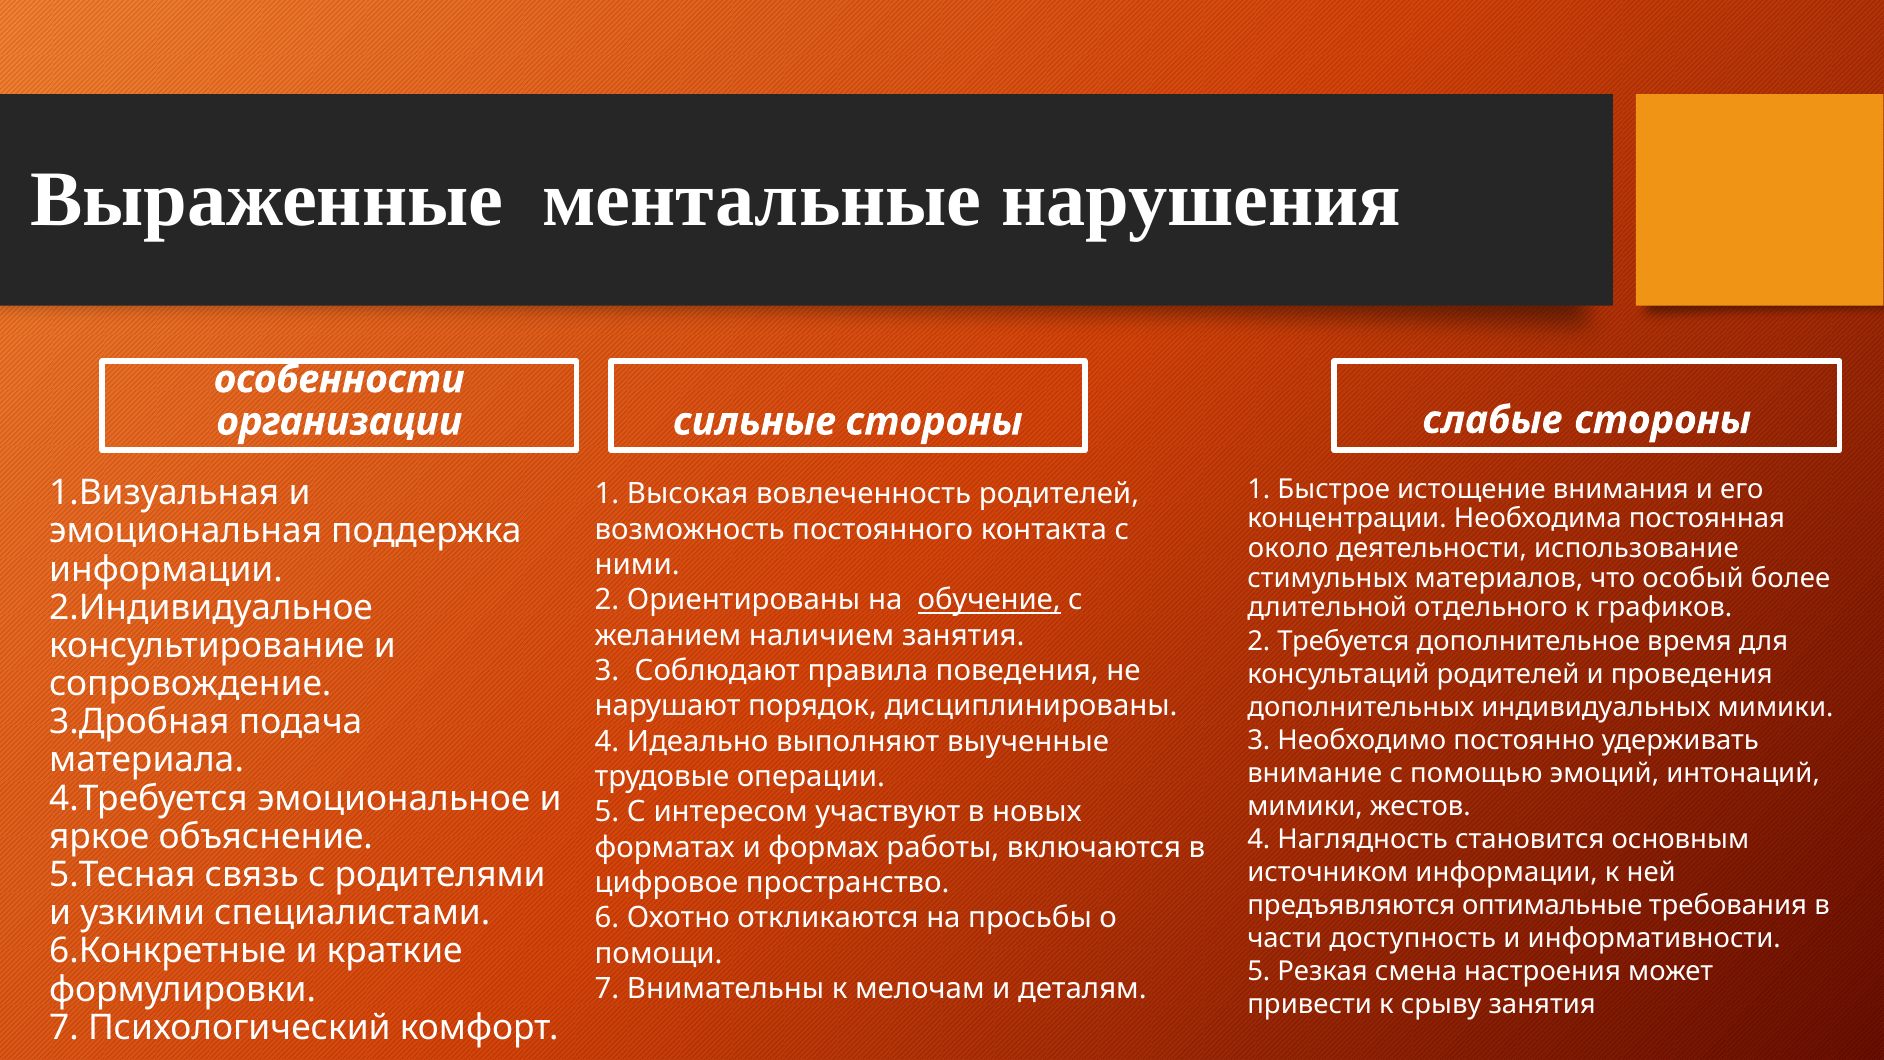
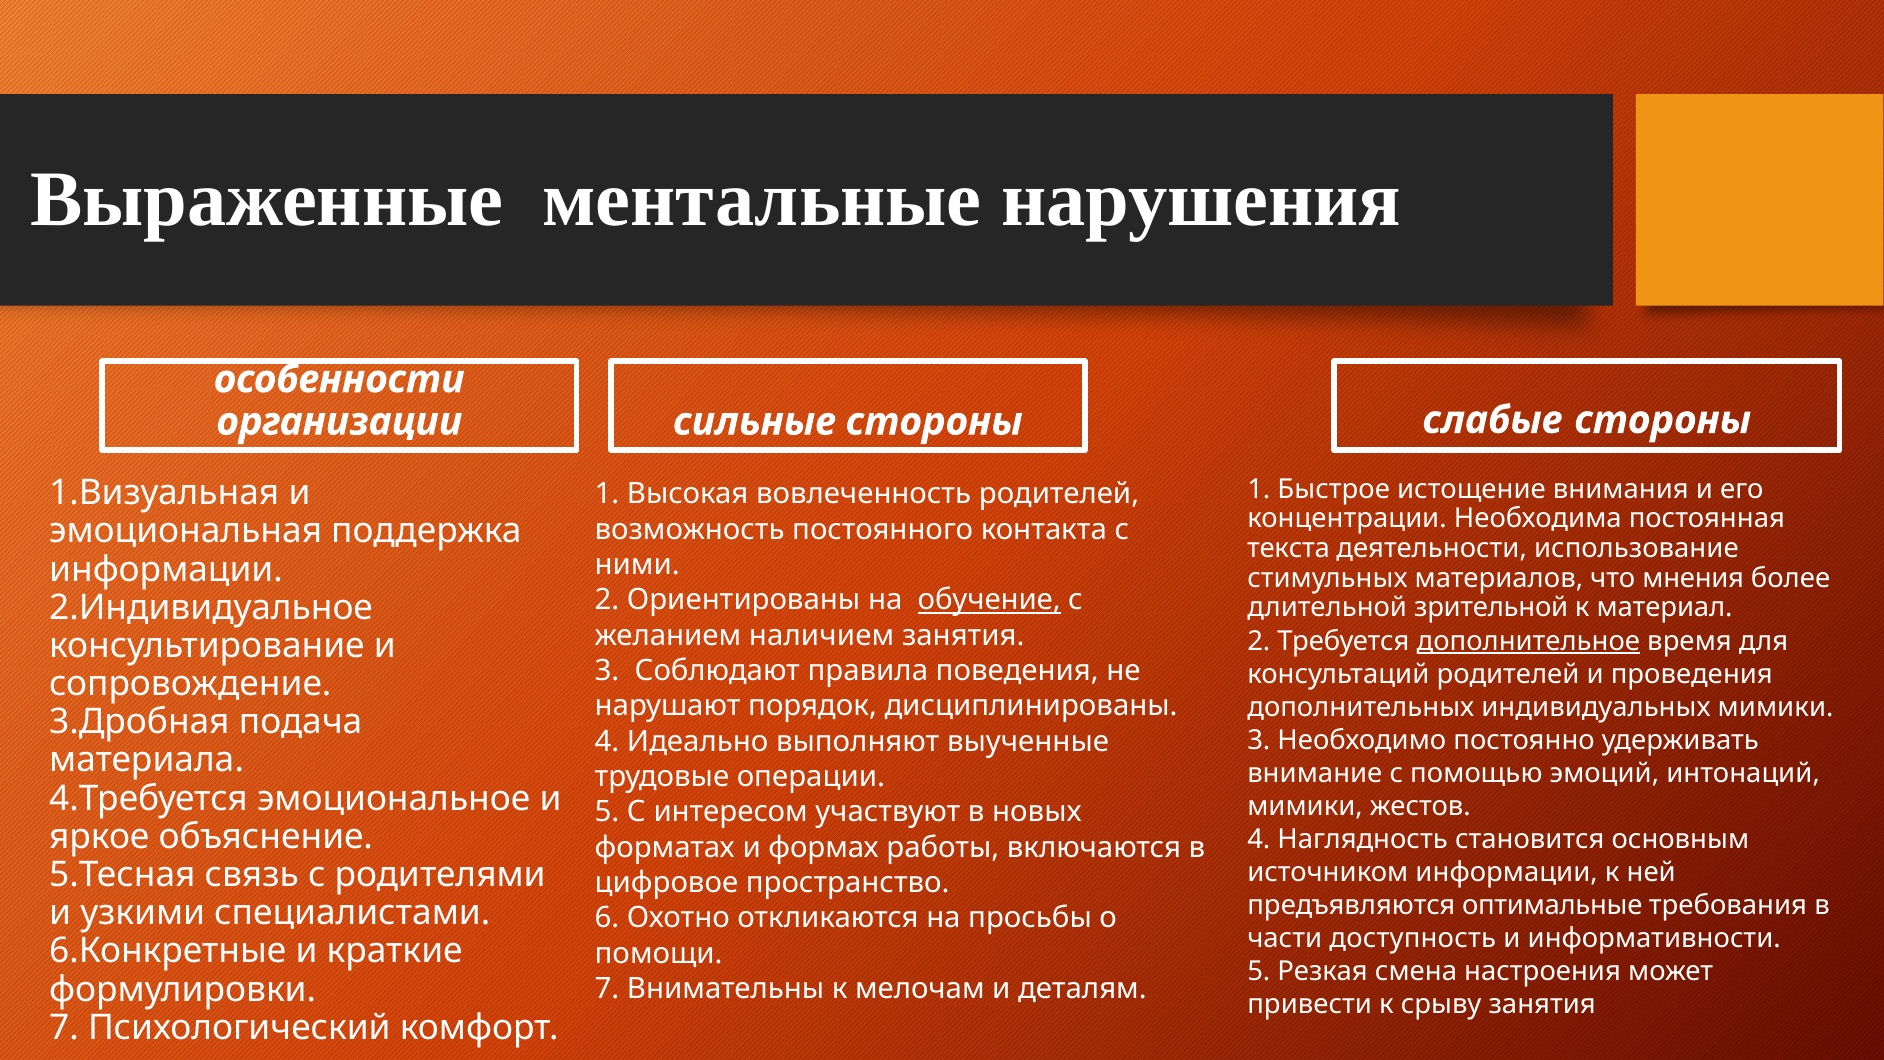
около: около -> текста
особый: особый -> мнения
отдельного: отдельного -> зрительной
графиков: графиков -> материал
дополнительное underline: none -> present
